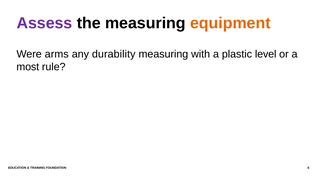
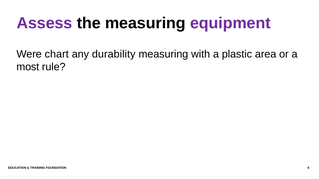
equipment colour: orange -> purple
arms: arms -> chart
level: level -> area
